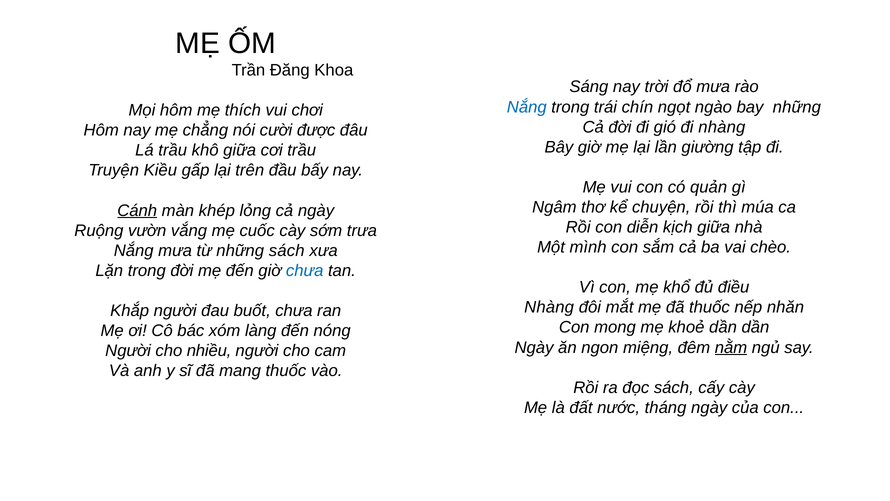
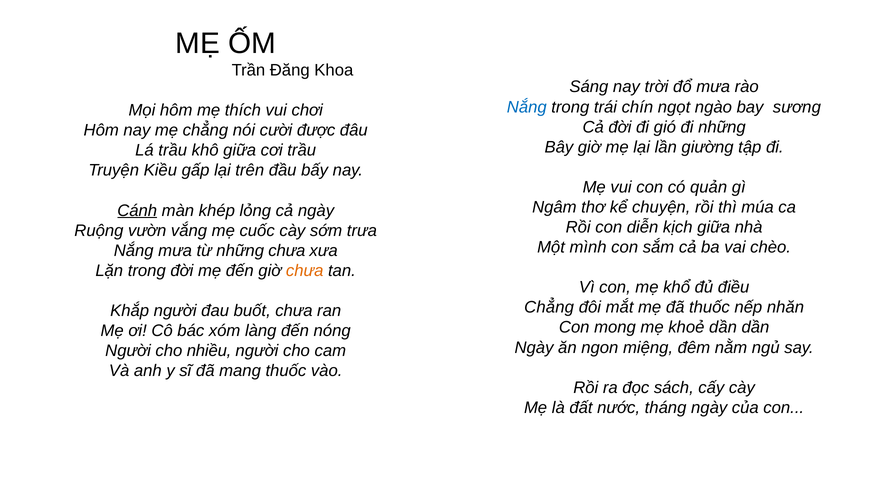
bay những: những -> sương
đi nhàng: nhàng -> những
những sách: sách -> chưa
chưa at (305, 270) colour: blue -> orange
Nhàng at (549, 307): Nhàng -> Chẳng
nằm underline: present -> none
